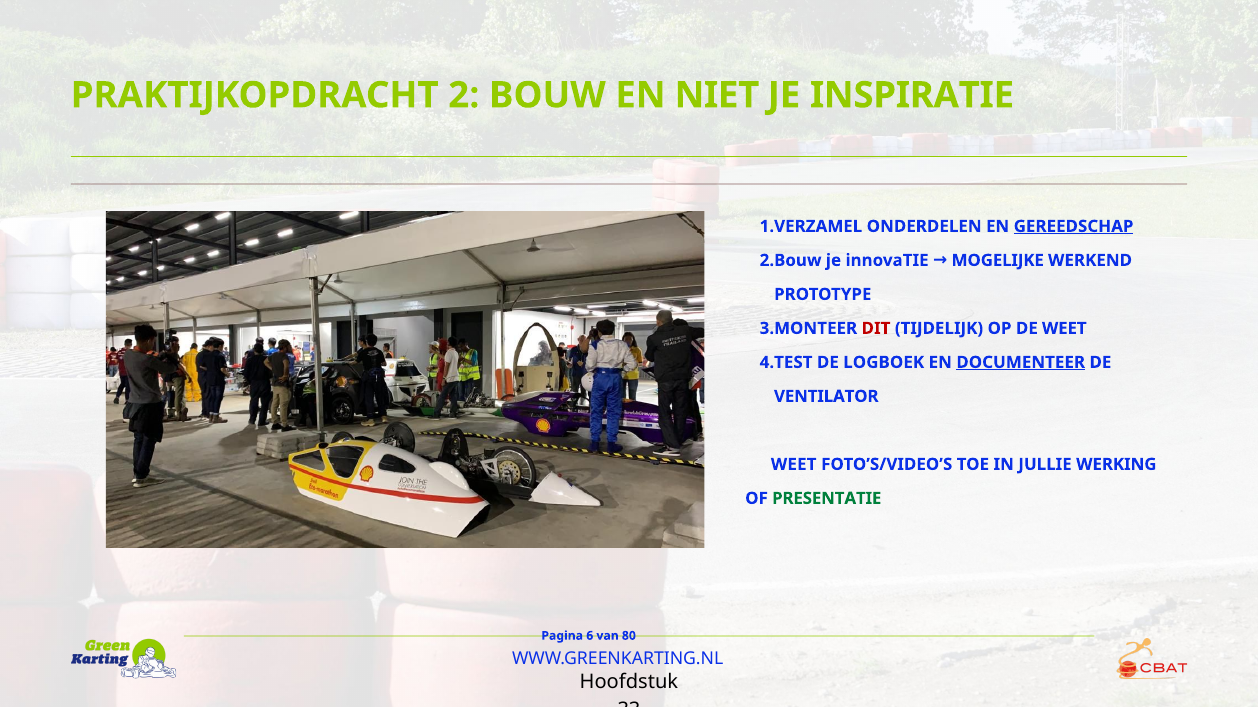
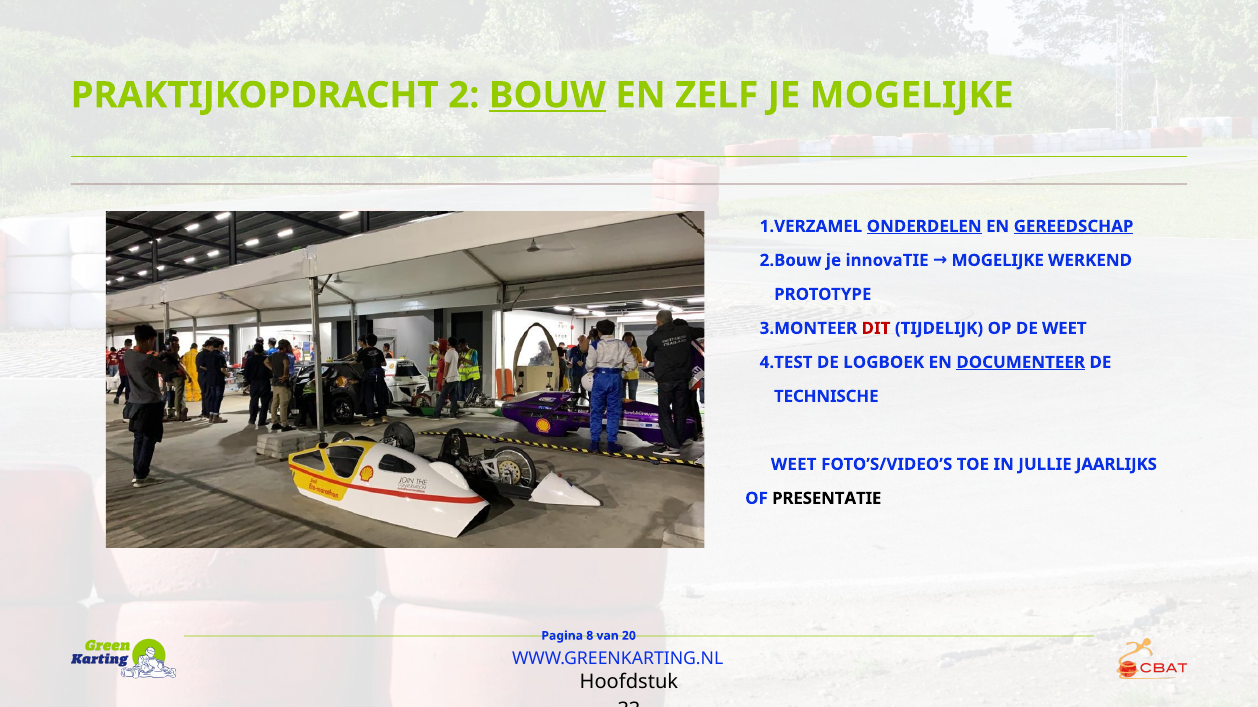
BOUW underline: none -> present
NIET: NIET -> ZELF
JE INSPIRATIE: INSPIRATIE -> MOGELIJKE
ONDERDELEN underline: none -> present
VENTILATOR: VENTILATOR -> TECHNISCHE
WERKING: WERKING -> JAARLIJKS
PRESENTATIE colour: green -> black
6: 6 -> 8
80: 80 -> 20
